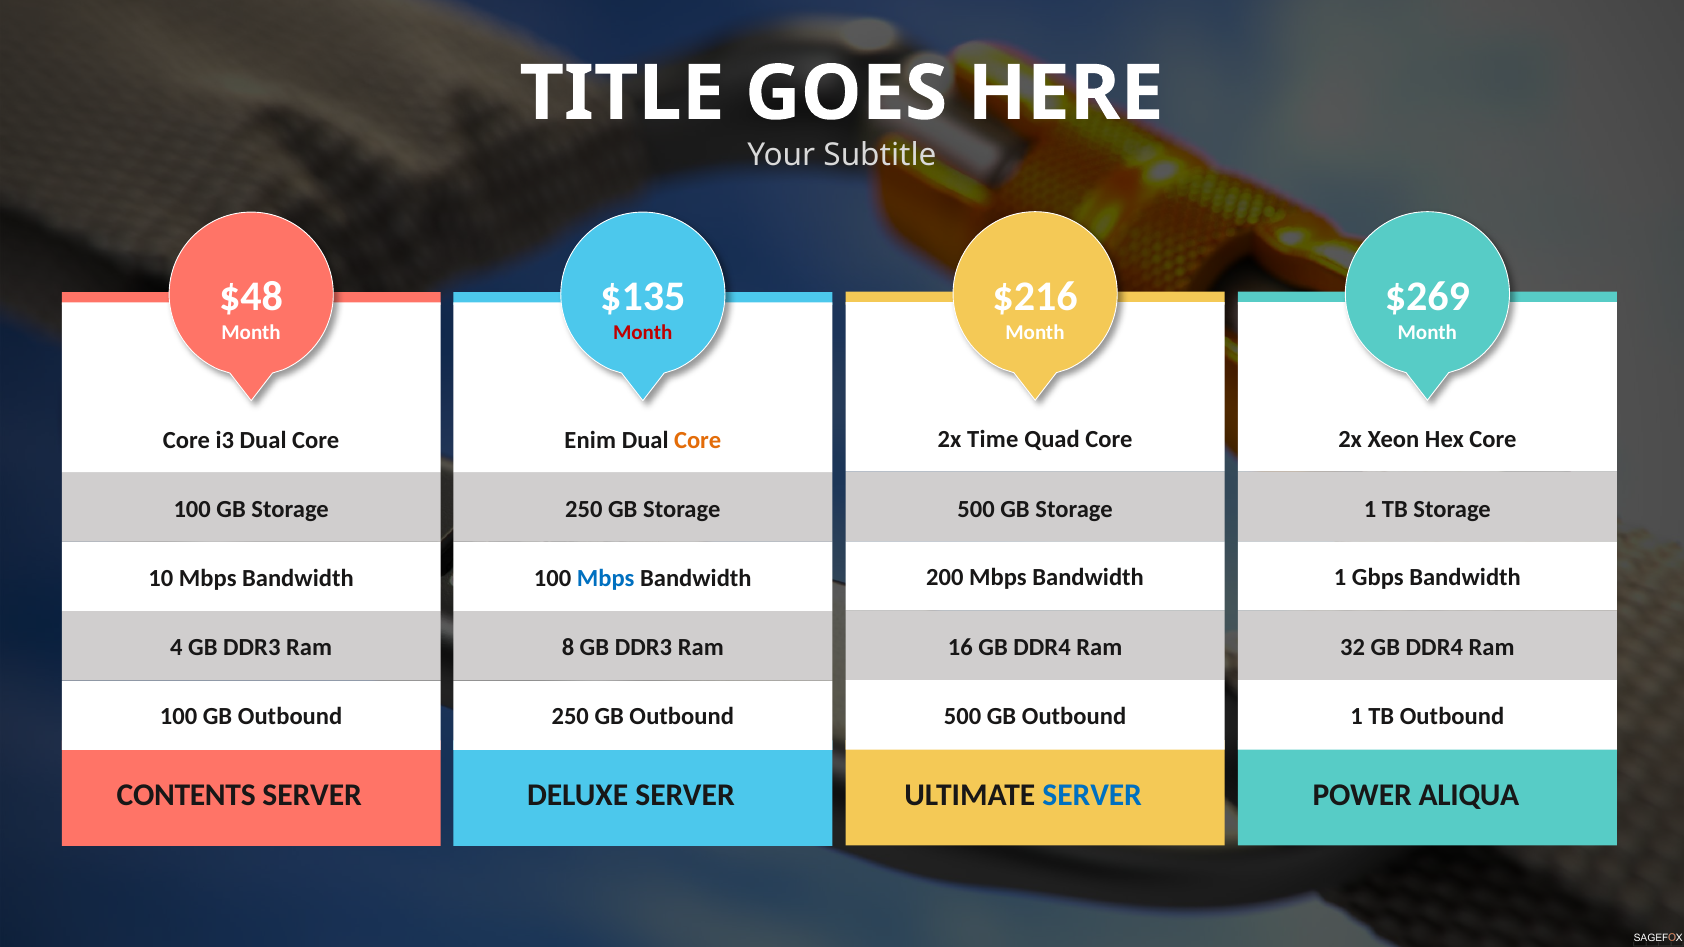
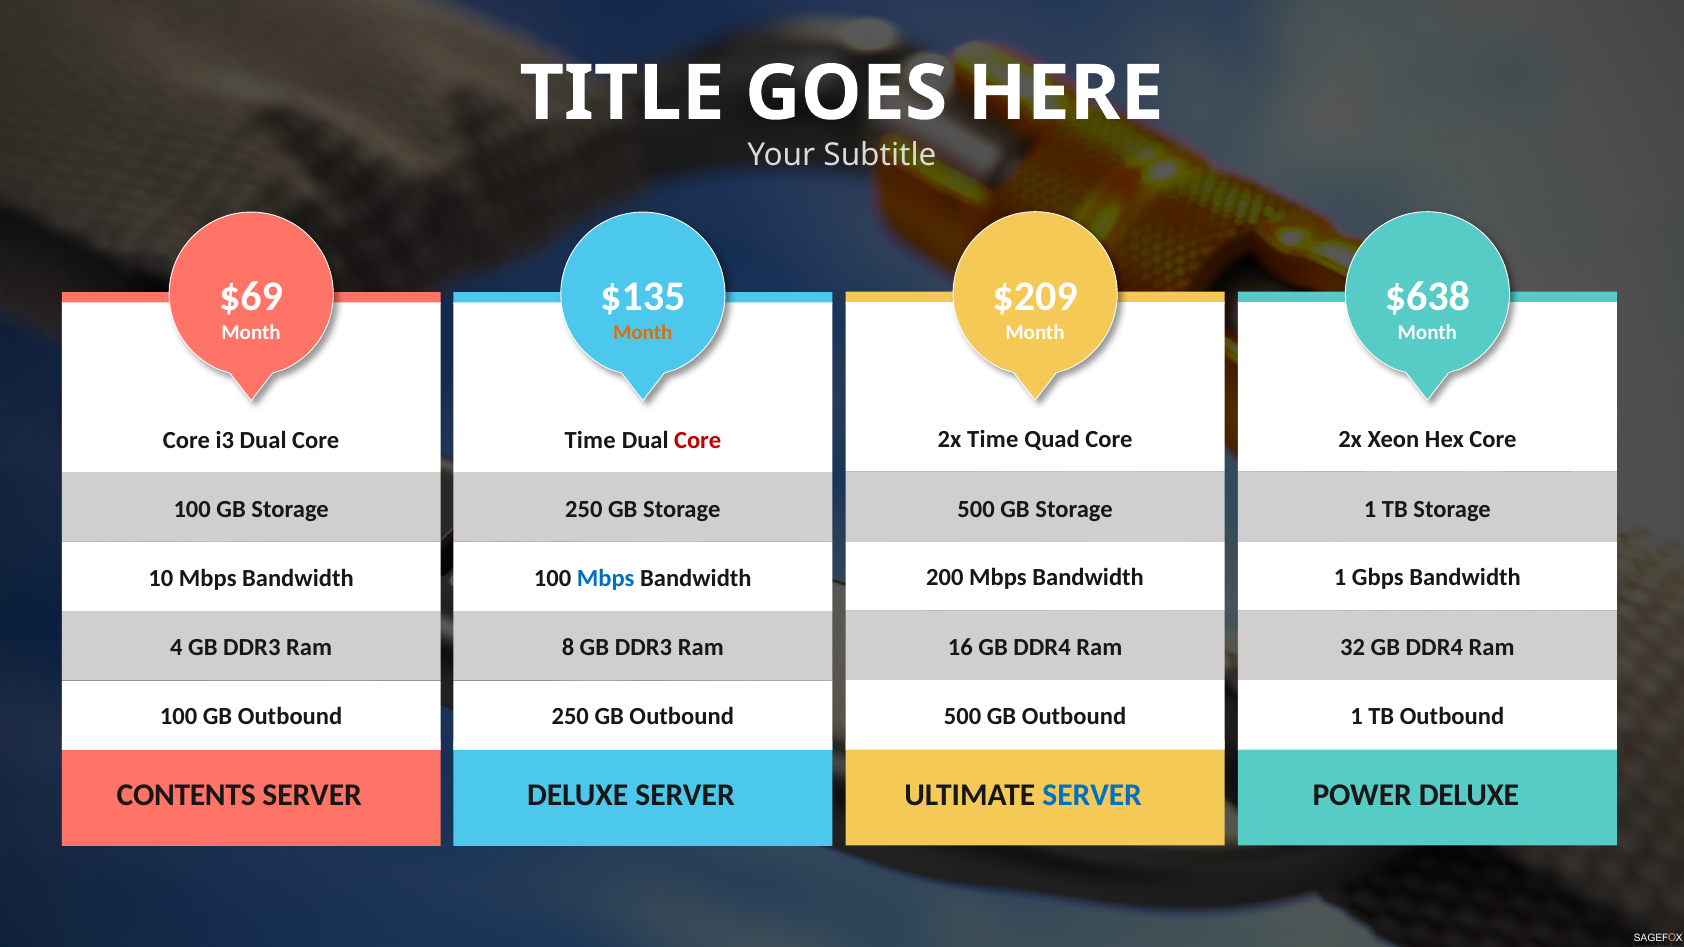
$216: $216 -> $209
$269: $269 -> $638
$48: $48 -> $69
Month at (643, 333) colour: red -> orange
Enim at (590, 440): Enim -> Time
Core at (698, 440) colour: orange -> red
POWER ALIQUA: ALIQUA -> DELUXE
